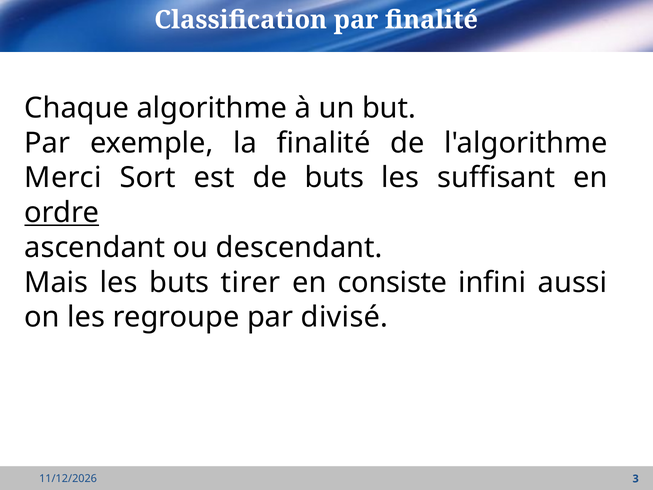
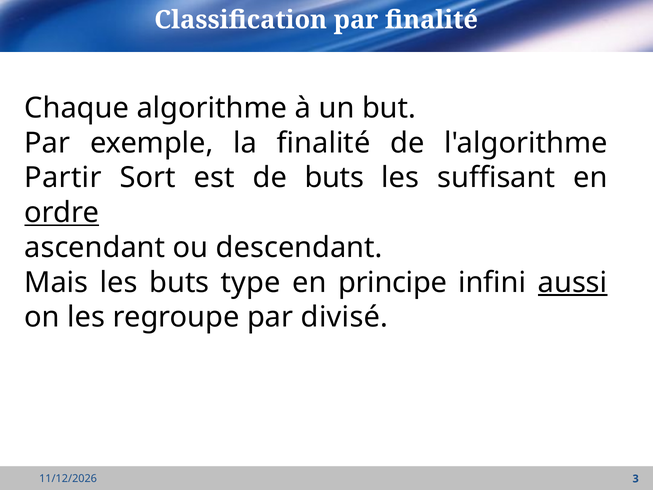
Merci: Merci -> Partir
tirer: tirer -> type
consiste: consiste -> principe
aussi underline: none -> present
